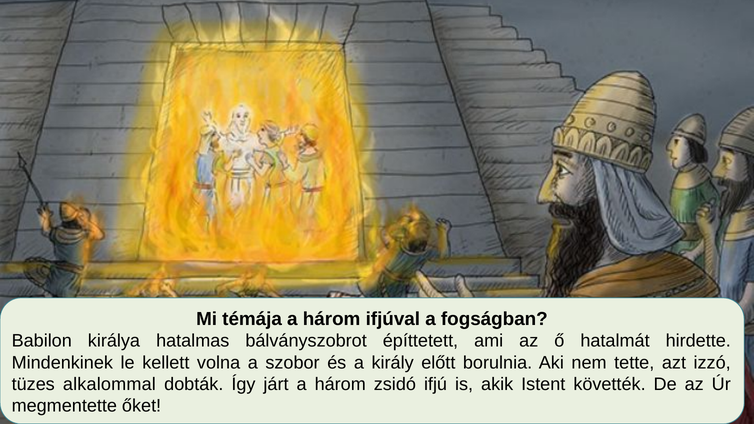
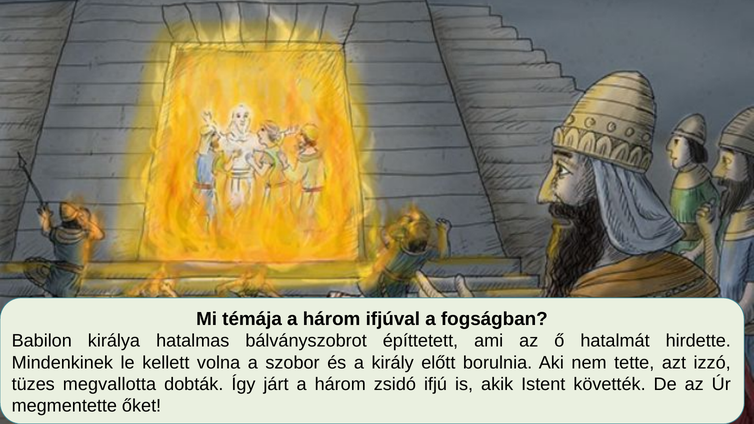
alkalommal: alkalommal -> megvallotta
